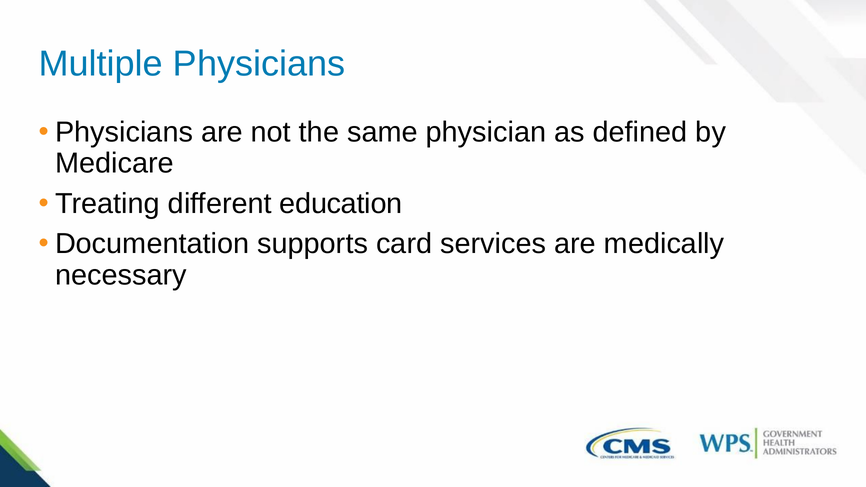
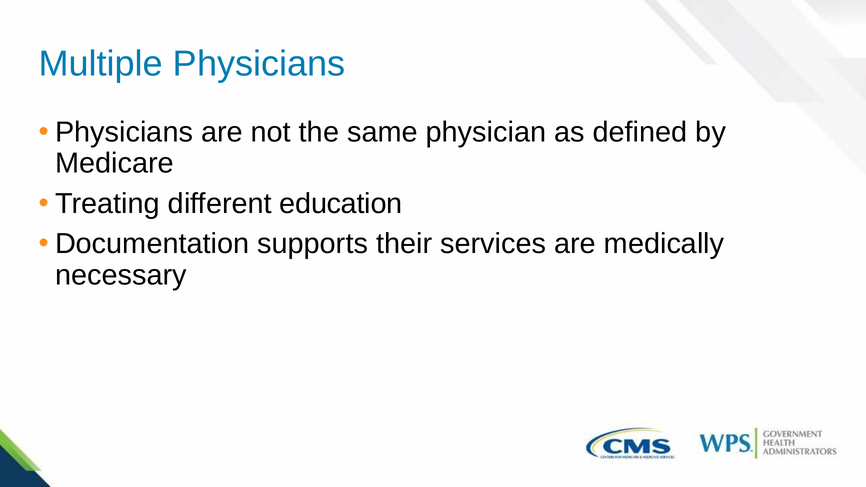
card: card -> their
